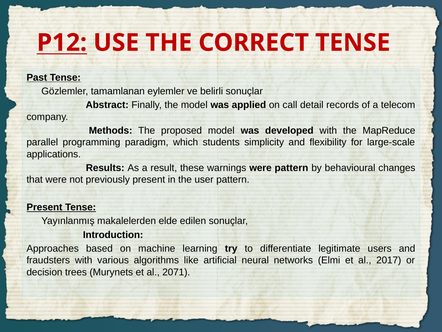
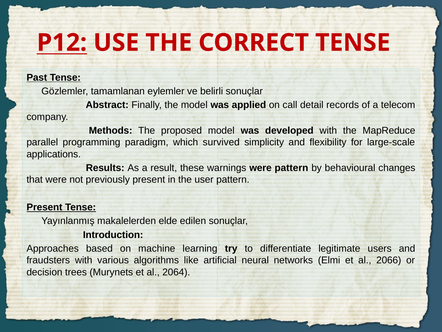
students: students -> survived
2017: 2017 -> 2066
2071: 2071 -> 2064
